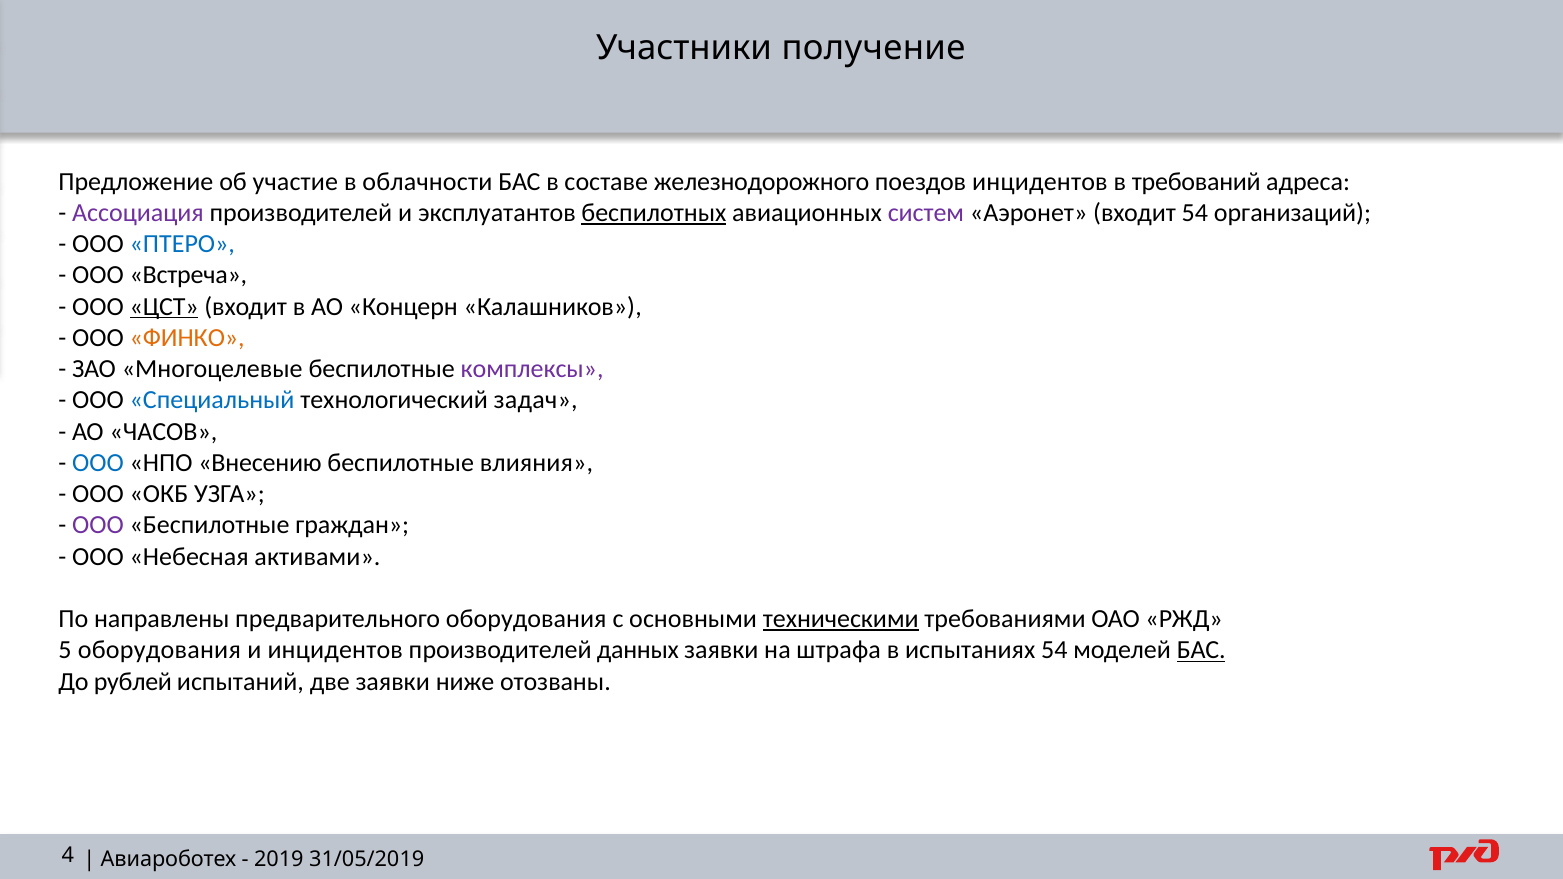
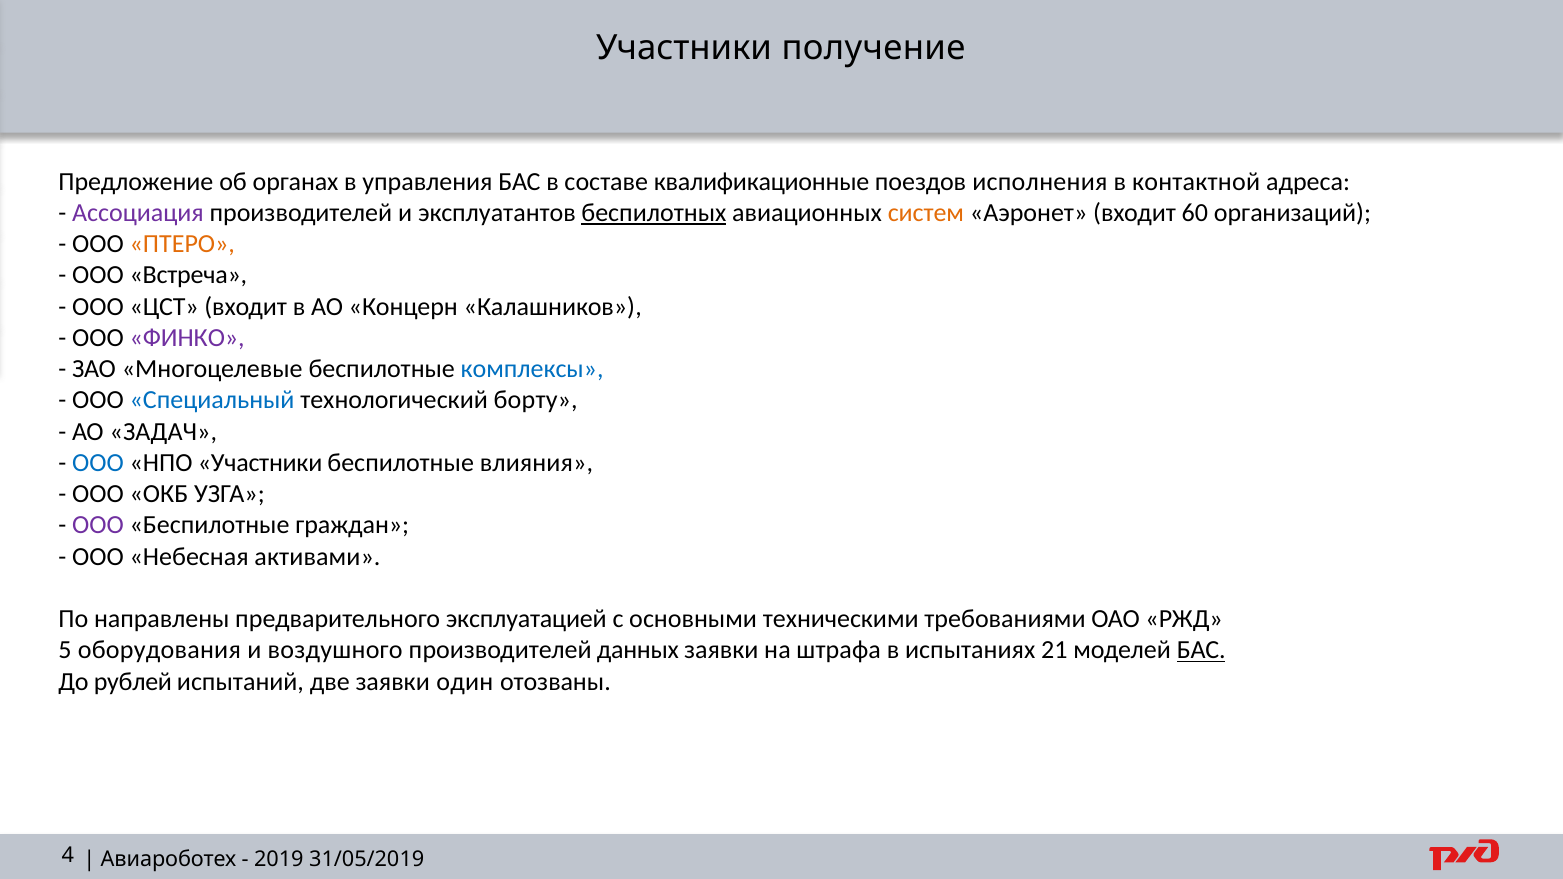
участие: участие -> органах
облачности: облачности -> управления
железнодорожного: железнодорожного -> квалификационные
поездов инцидентов: инцидентов -> исполнения
требований: требований -> контактной
систем colour: purple -> orange
входит 54: 54 -> 60
ПТЕРО colour: blue -> orange
ЦСТ underline: present -> none
ФИНКО colour: orange -> purple
комплексы colour: purple -> blue
задач: задач -> борту
ЧАСОВ: ЧАСОВ -> ЗАДАЧ
НПО Внесению: Внесению -> Участники
предварительного оборудования: оборудования -> эксплуатацией
техническими underline: present -> none
и инцидентов: инцидентов -> воздушного
испытаниях 54: 54 -> 21
ниже: ниже -> один
